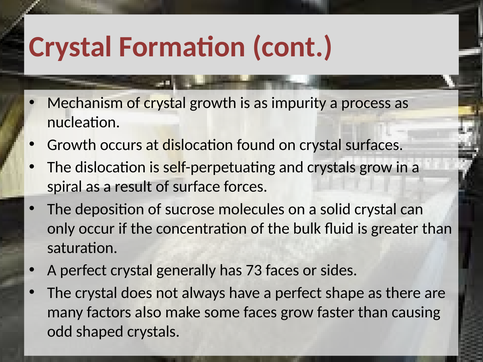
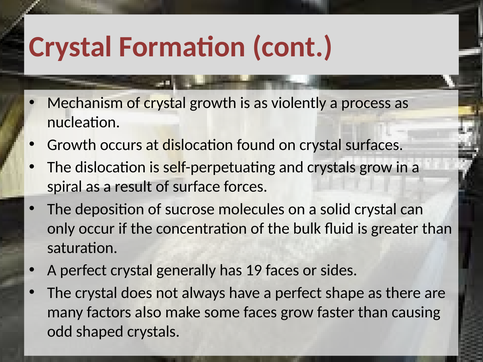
impurity: impurity -> violently
73: 73 -> 19
